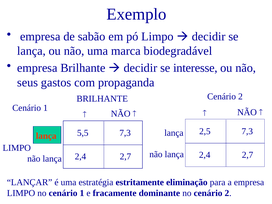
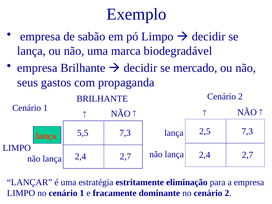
interesse: interesse -> mercado
